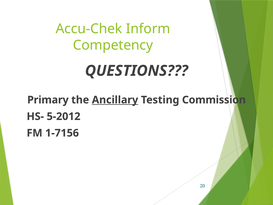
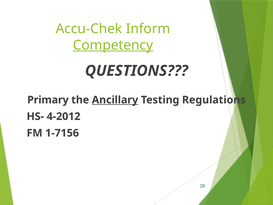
Competency underline: none -> present
Commission: Commission -> Regulations
5-2012: 5-2012 -> 4-2012
